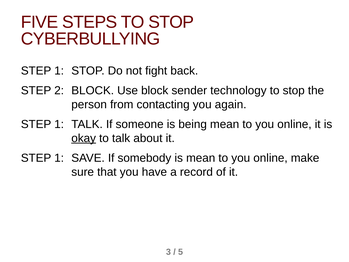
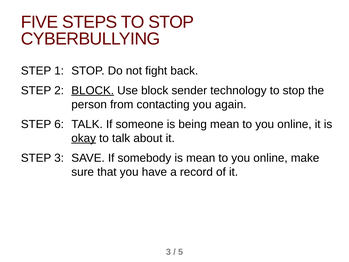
BLOCK at (93, 90) underline: none -> present
1 at (59, 124): 1 -> 6
1 at (59, 158): 1 -> 3
